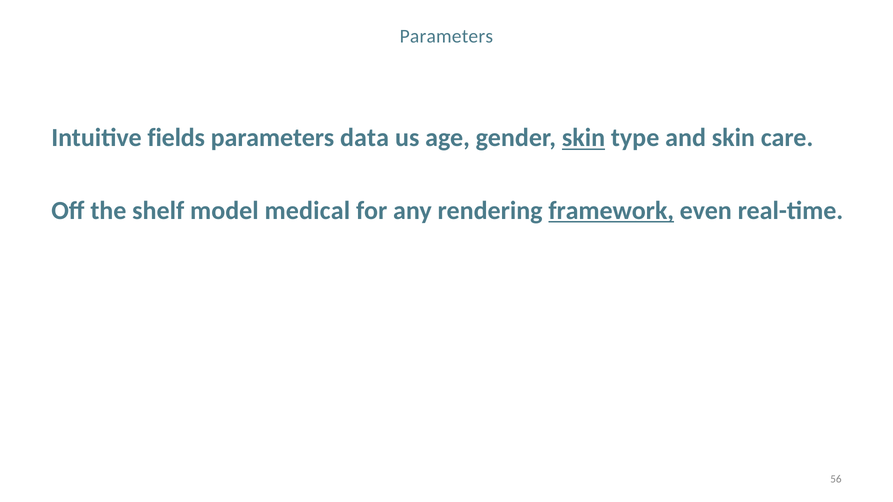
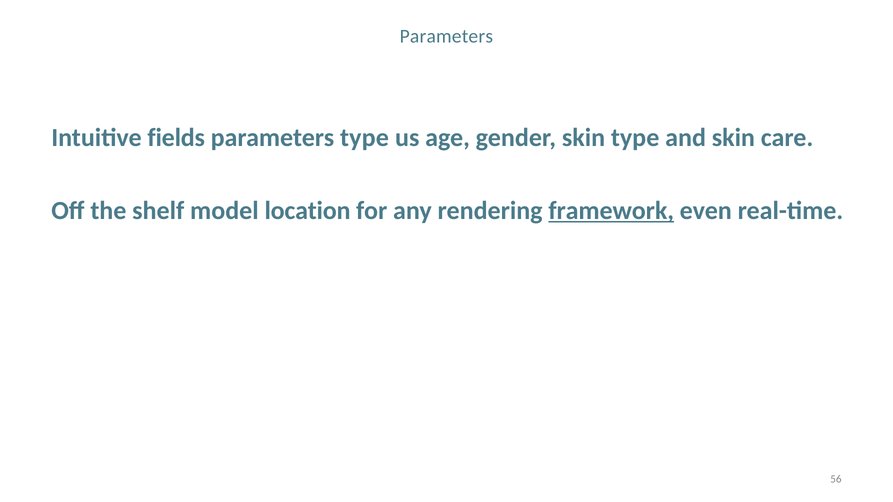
parameters data: data -> type
skin at (584, 138) underline: present -> none
medical: medical -> location
